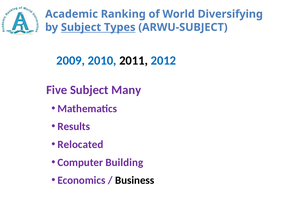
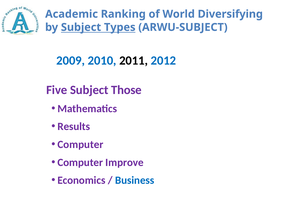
Many: Many -> Those
Relocated at (80, 144): Relocated -> Computer
Building: Building -> Improve
Business colour: black -> blue
